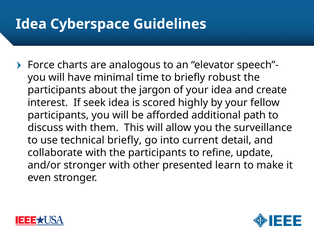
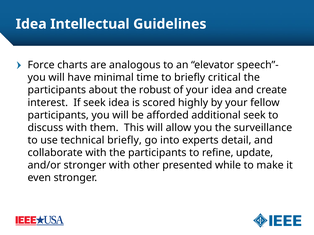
Cyberspace: Cyberspace -> Intellectual
robust: robust -> critical
jargon: jargon -> robust
additional path: path -> seek
current: current -> experts
learn: learn -> while
